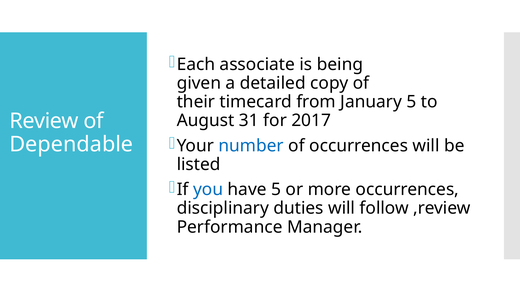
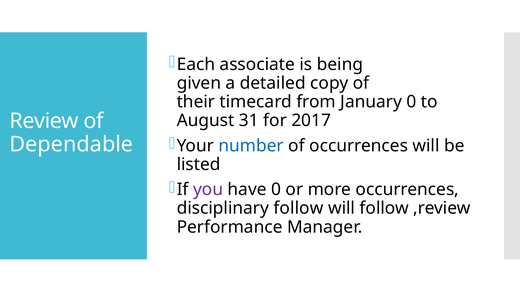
January 5: 5 -> 0
you colour: blue -> purple
have 5: 5 -> 0
disciplinary duties: duties -> follow
